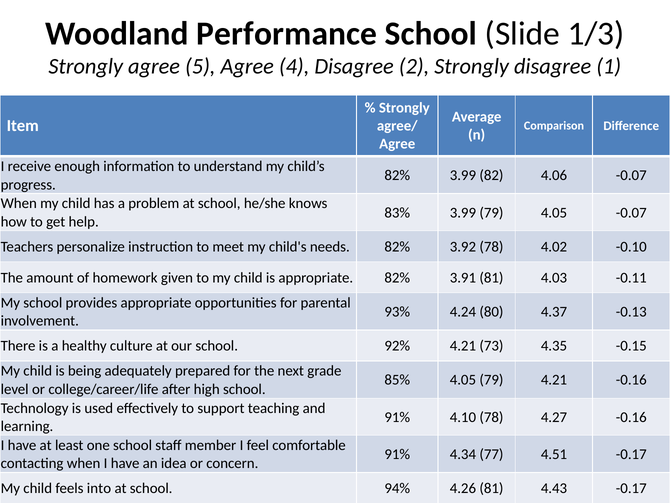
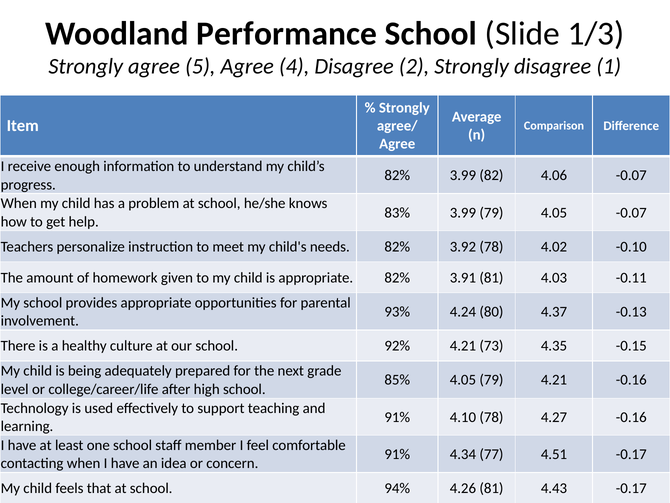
into: into -> that
